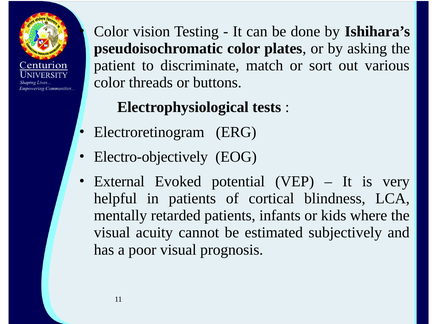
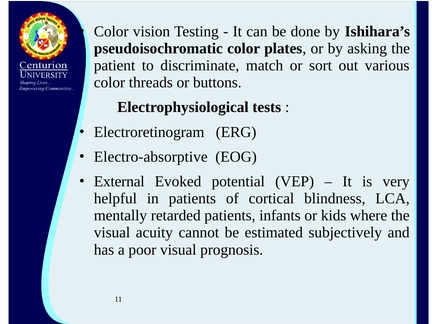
Electro-objectively: Electro-objectively -> Electro-absorptive
